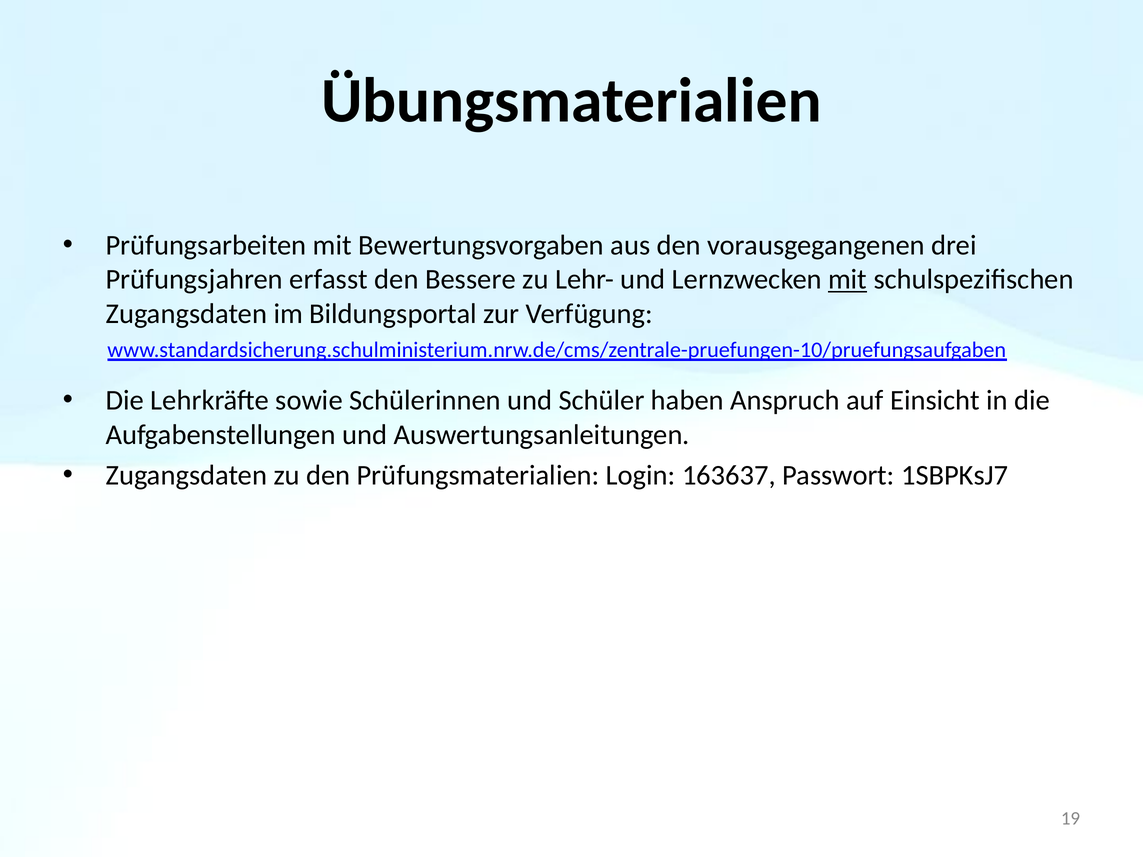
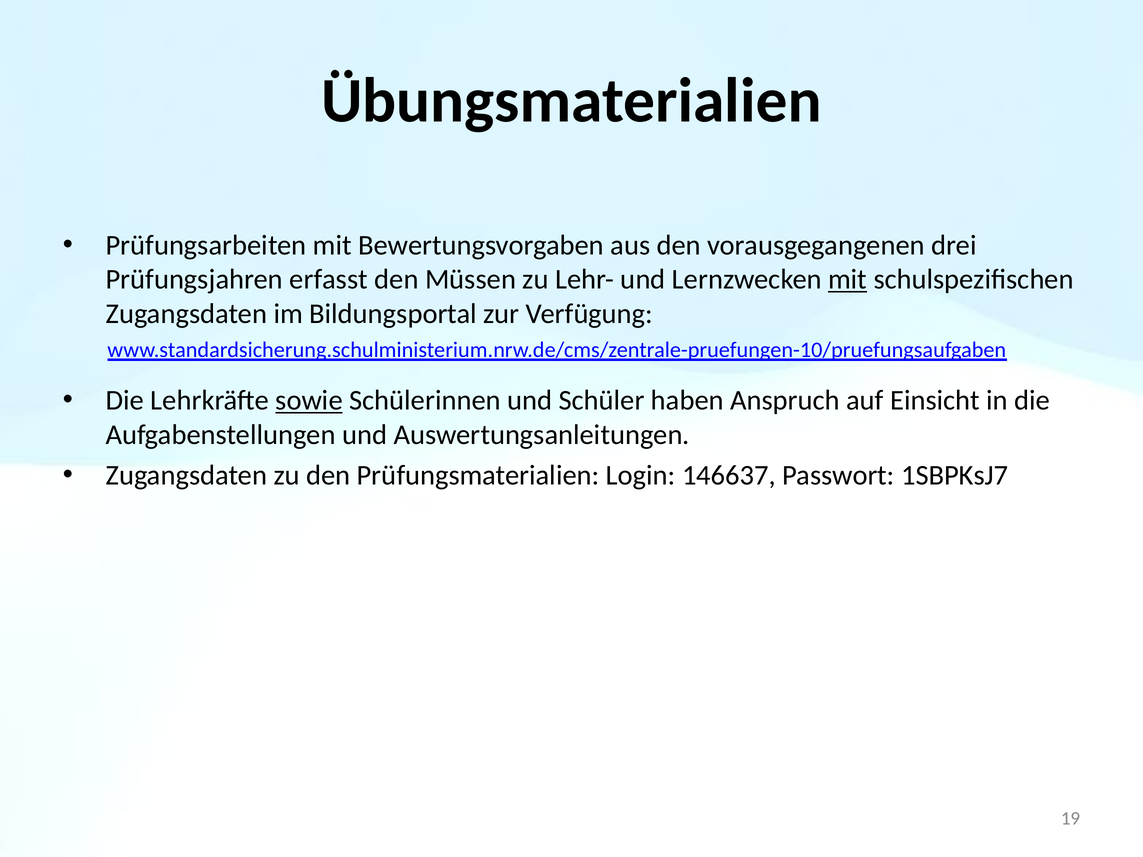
Bessere: Bessere -> Müssen
sowie underline: none -> present
163637: 163637 -> 146637
